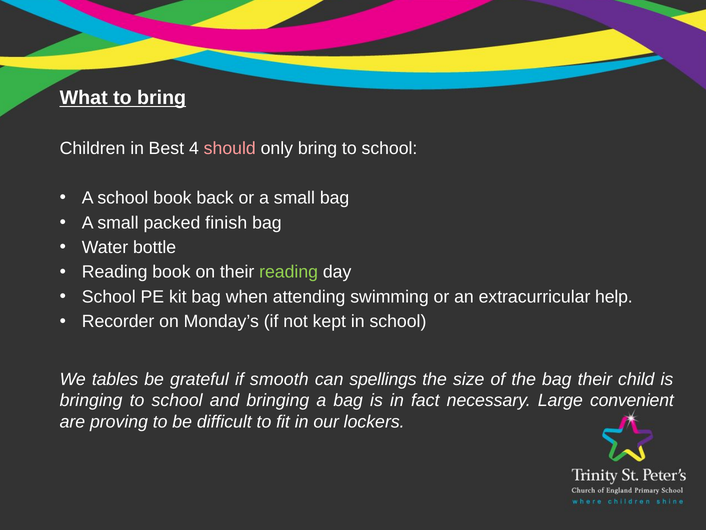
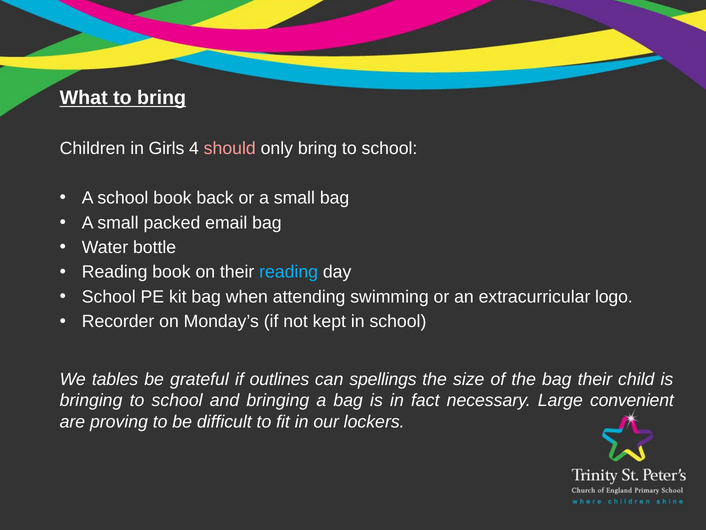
Best: Best -> Girls
finish: finish -> email
reading at (289, 272) colour: light green -> light blue
help: help -> logo
smooth: smooth -> outlines
